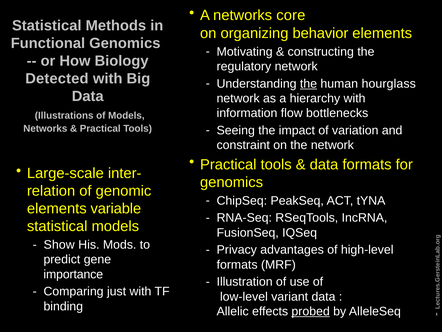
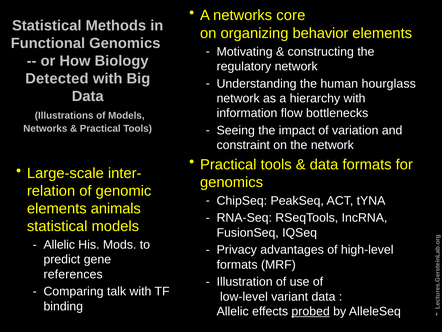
the at (308, 84) underline: present -> none
variable: variable -> animals
Show at (59, 244): Show -> Allelic
importance: importance -> references
just: just -> talk
